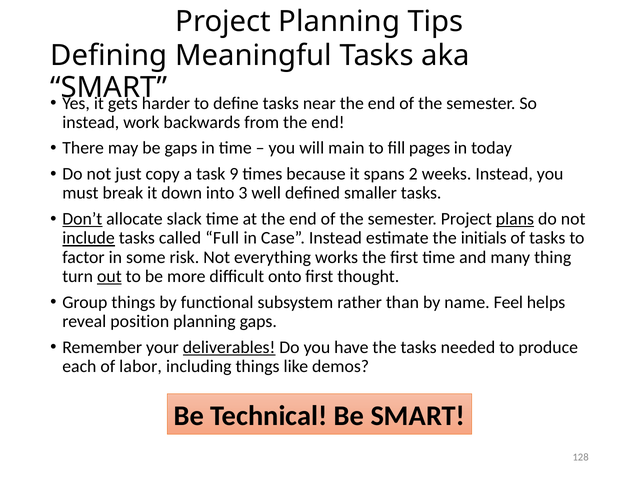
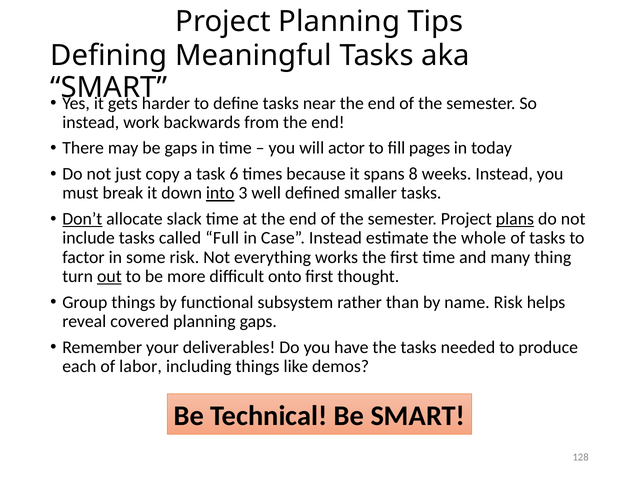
main: main -> actor
9: 9 -> 6
2: 2 -> 8
into underline: none -> present
include underline: present -> none
initials: initials -> whole
name Feel: Feel -> Risk
position: position -> covered
deliverables underline: present -> none
